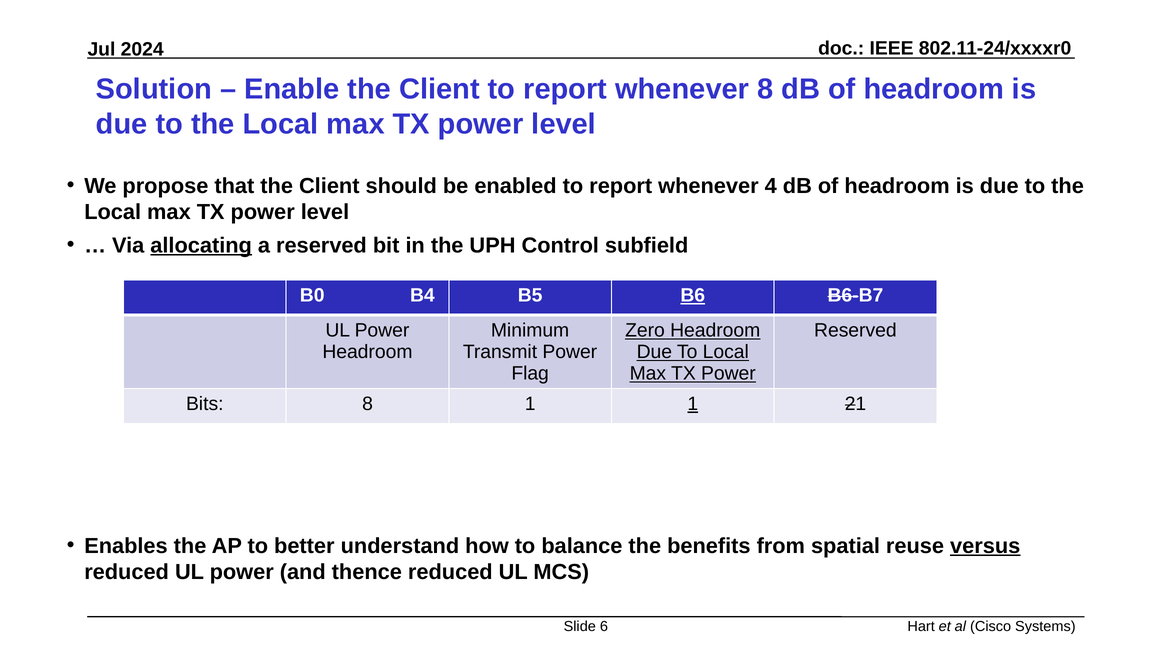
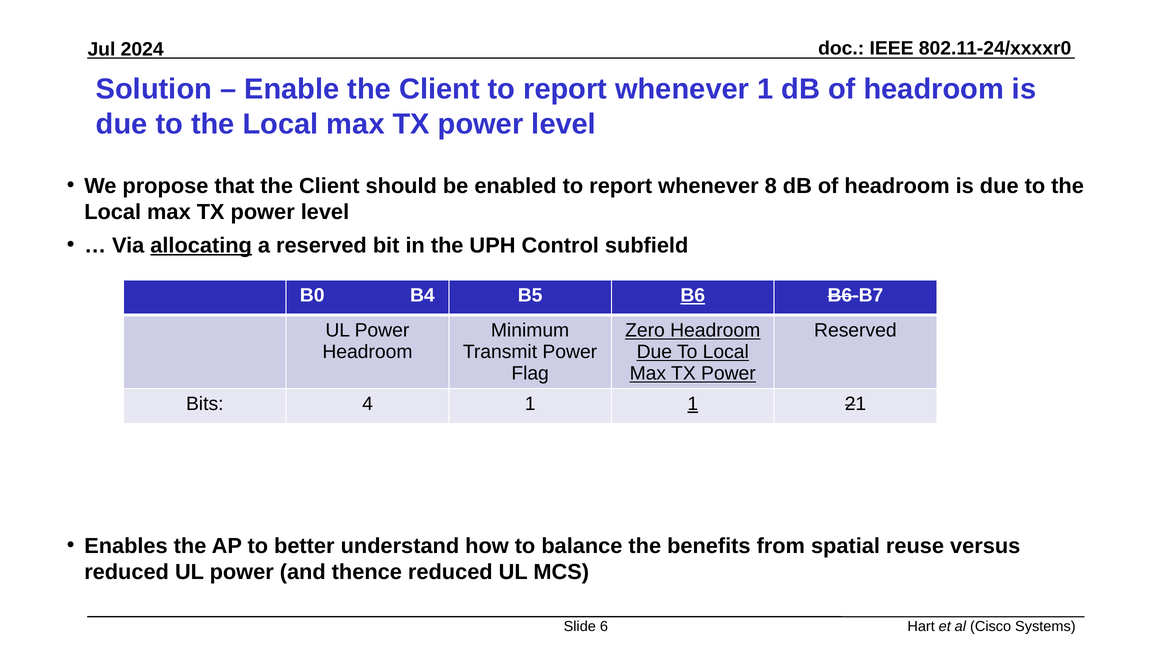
whenever 8: 8 -> 1
4: 4 -> 8
Bits 8: 8 -> 4
versus underline: present -> none
